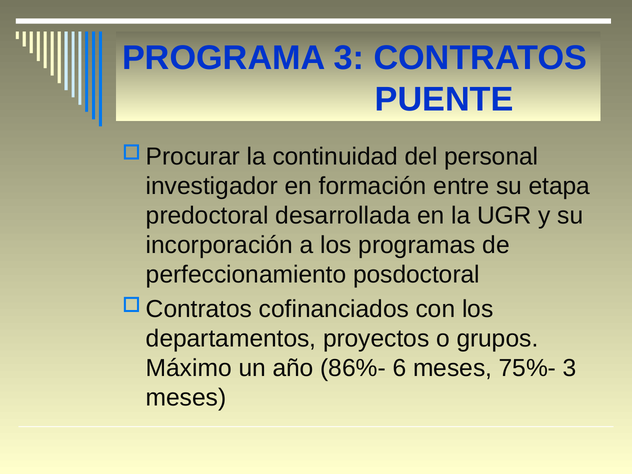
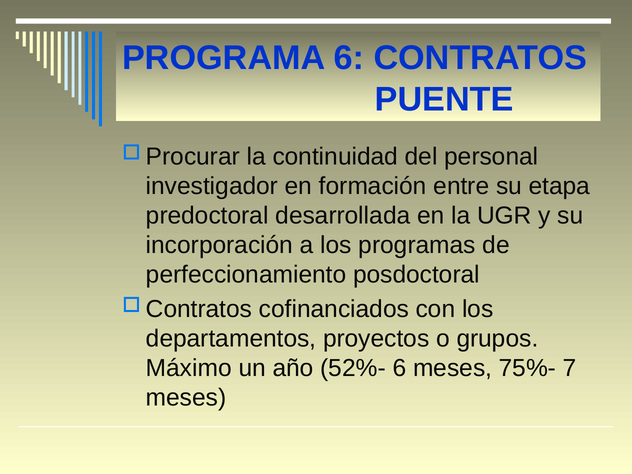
PROGRAMA 3: 3 -> 6
86%-: 86%- -> 52%-
75%- 3: 3 -> 7
